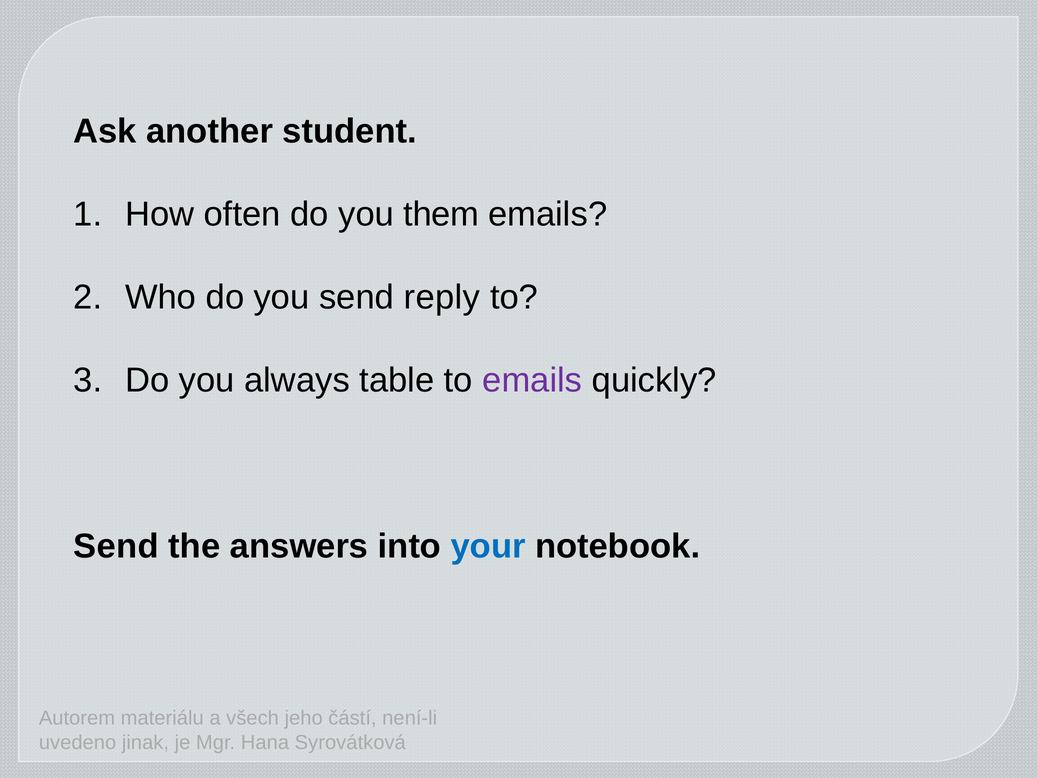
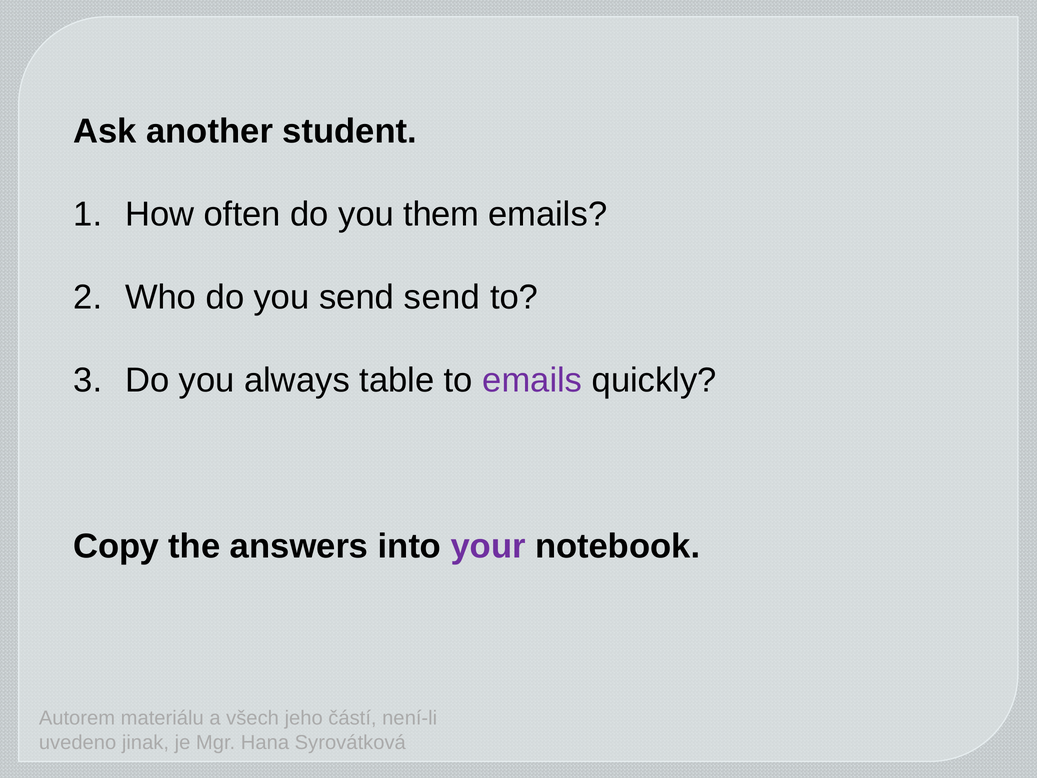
send reply: reply -> send
Send at (116, 546): Send -> Copy
your colour: blue -> purple
